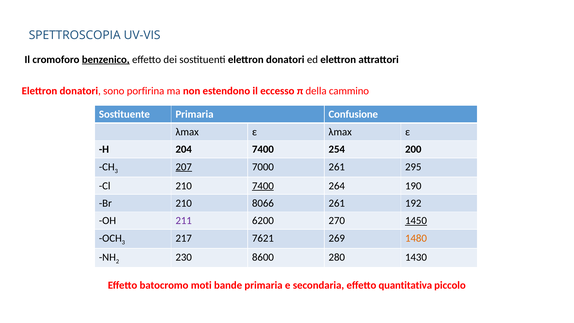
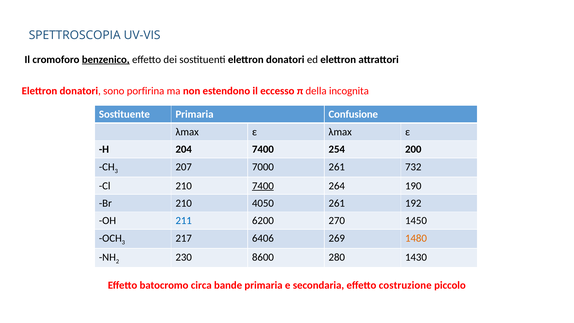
cammino: cammino -> incognita
207 underline: present -> none
295: 295 -> 732
8066: 8066 -> 4050
211 colour: purple -> blue
1450 underline: present -> none
7621: 7621 -> 6406
moti: moti -> circa
quantitativa: quantitativa -> costruzione
